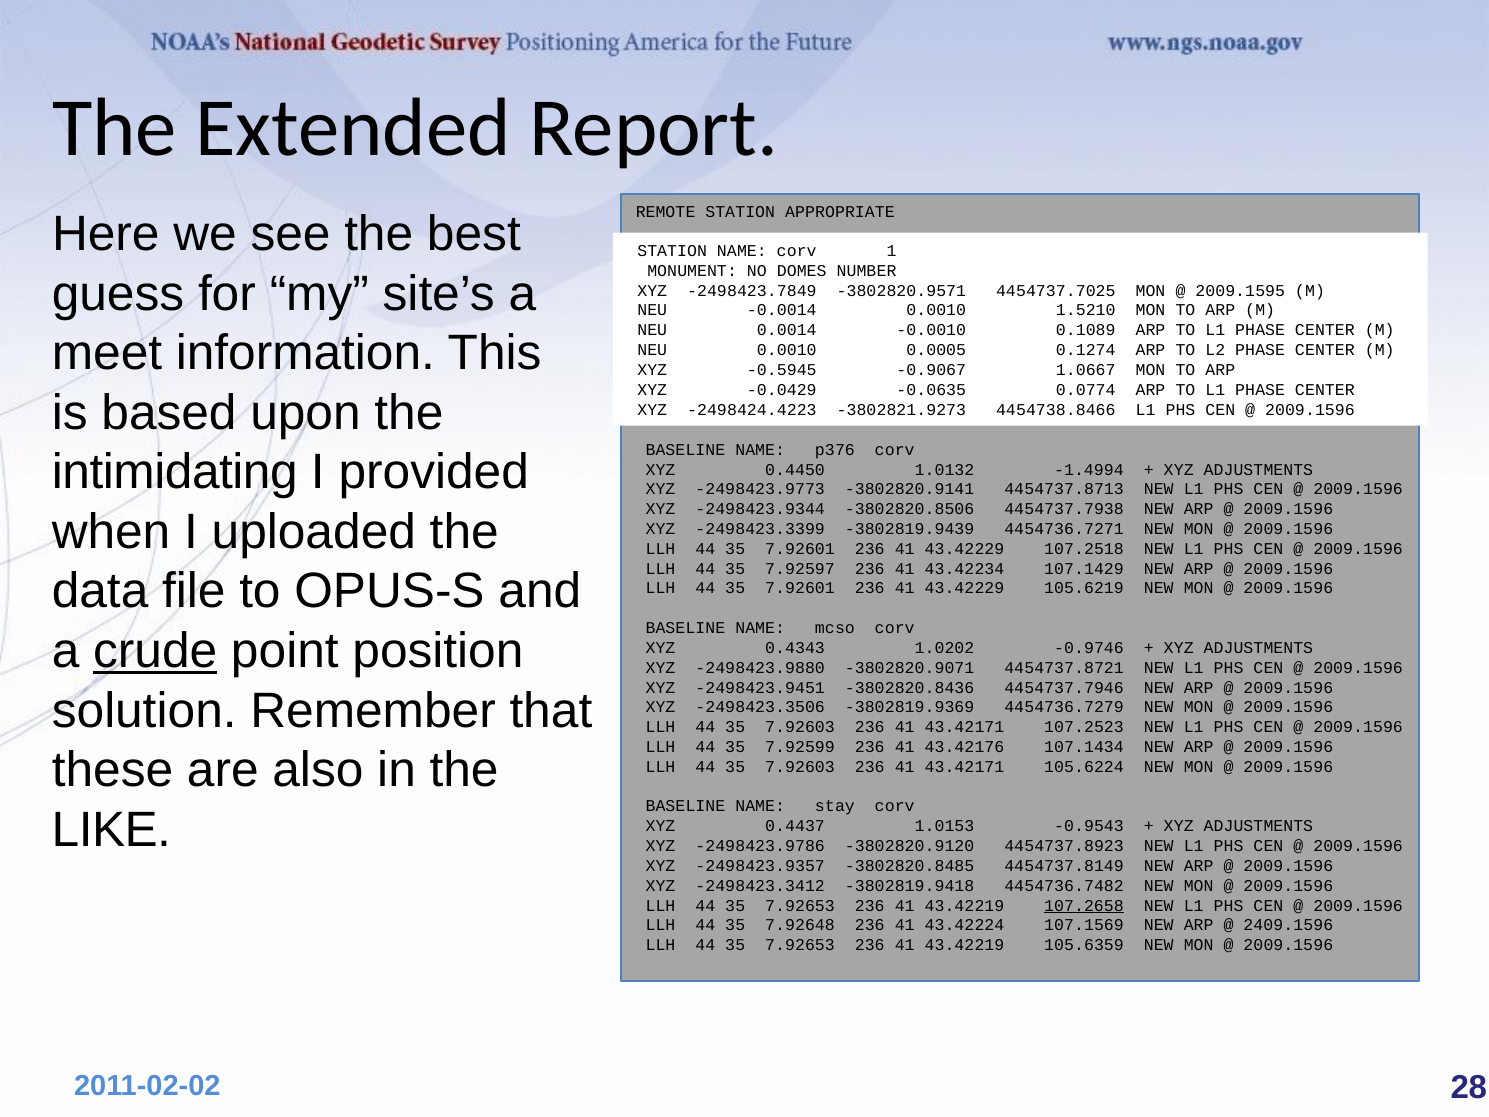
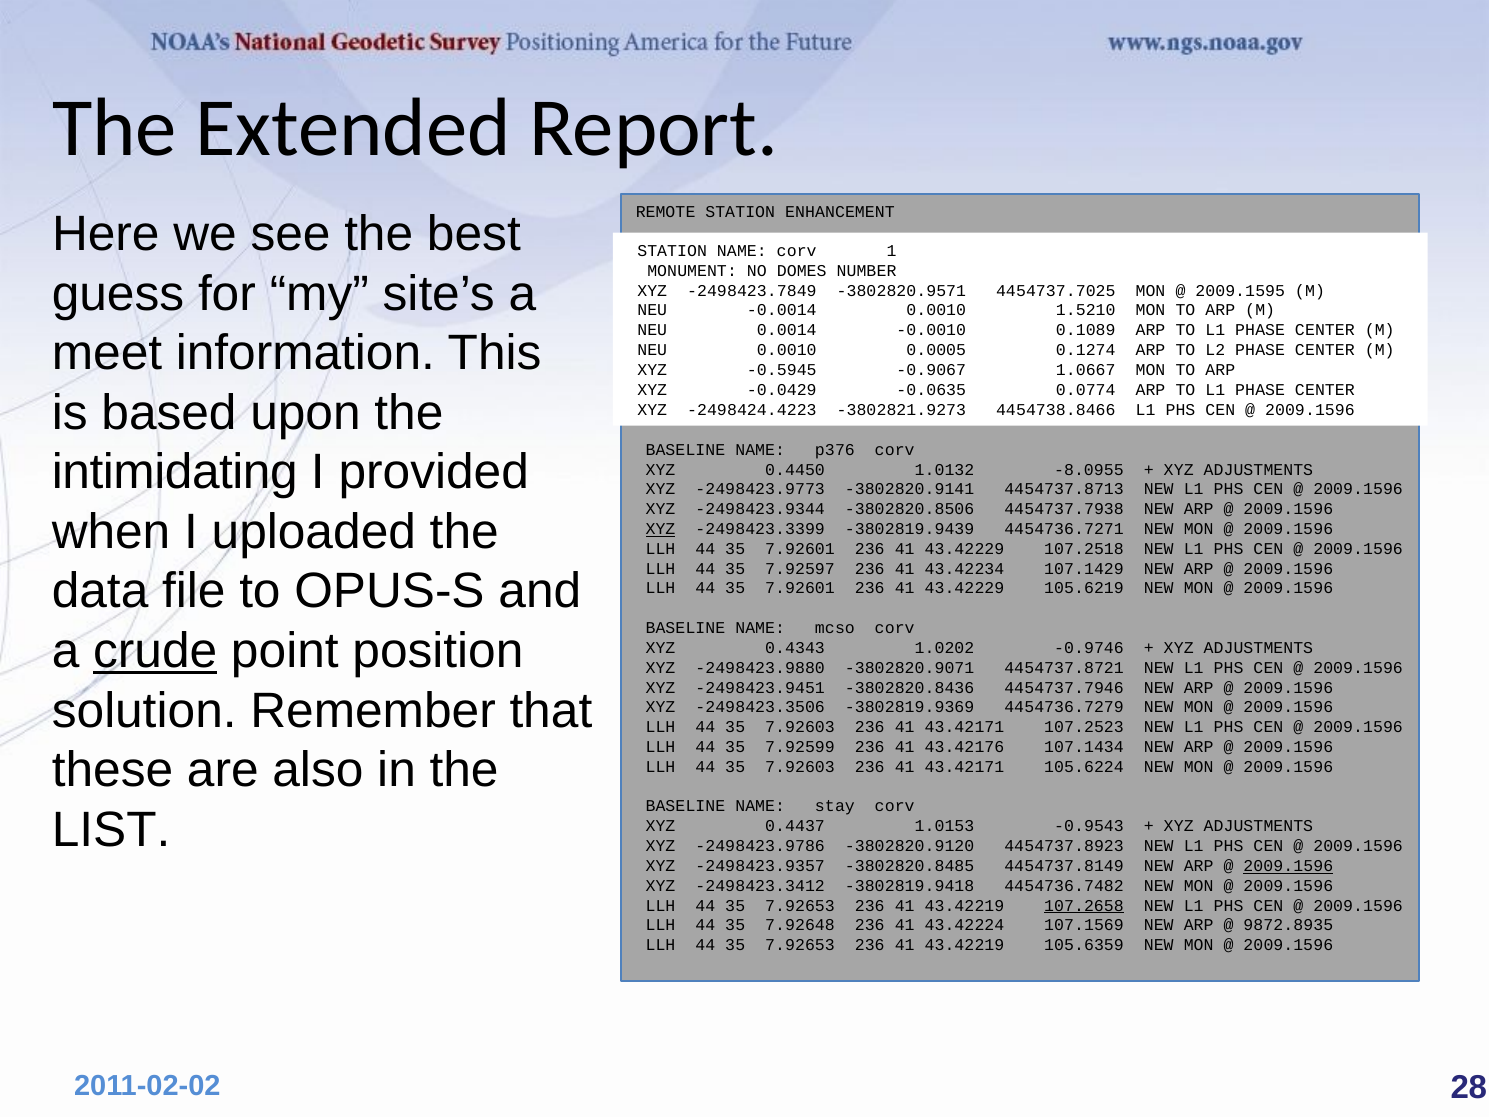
APPROPRIATE: APPROPRIATE -> ENHANCEMENT
-1.4994: -1.4994 -> -8.0955
XYZ at (661, 529) underline: none -> present
LIKE: LIKE -> LIST
2009.1596 at (1288, 866) underline: none -> present
2409.1596: 2409.1596 -> 9872.8935
